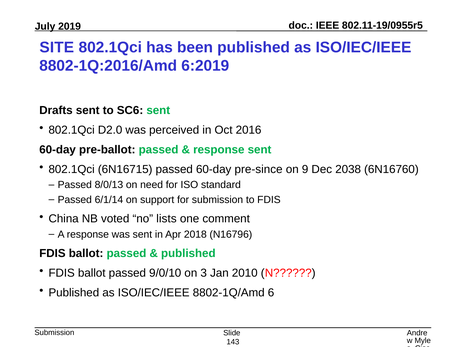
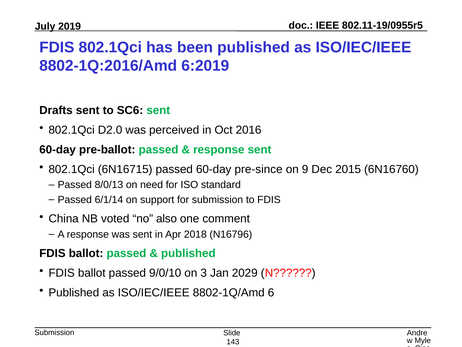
SITE at (57, 47): SITE -> FDIS
2038: 2038 -> 2015
lists: lists -> also
2010: 2010 -> 2029
